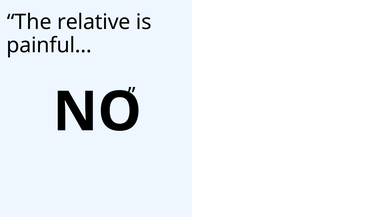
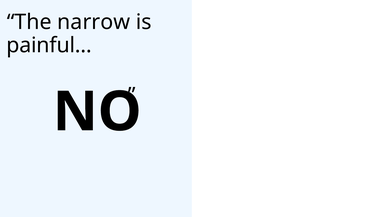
relative: relative -> narrow
